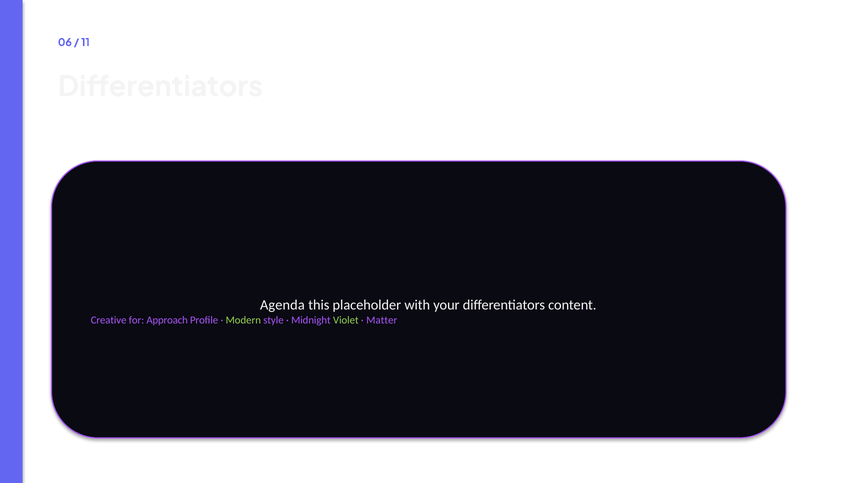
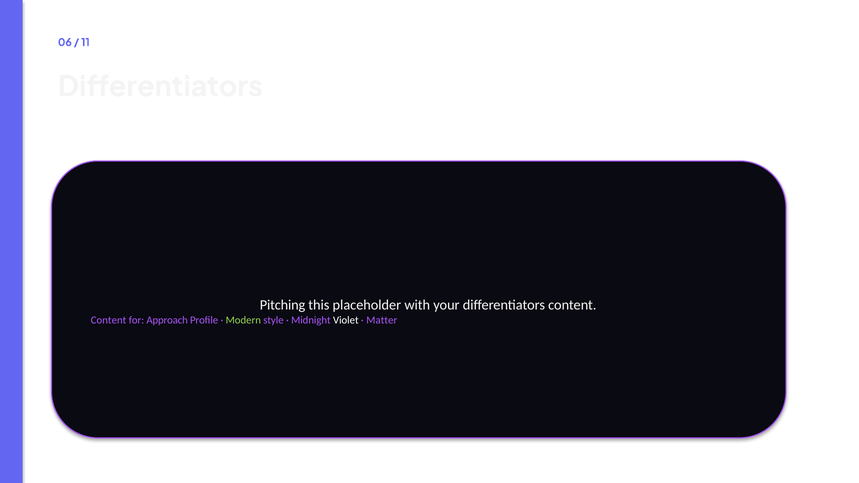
Agenda: Agenda -> Pitching
Creative at (109, 320): Creative -> Content
Violet colour: light green -> white
